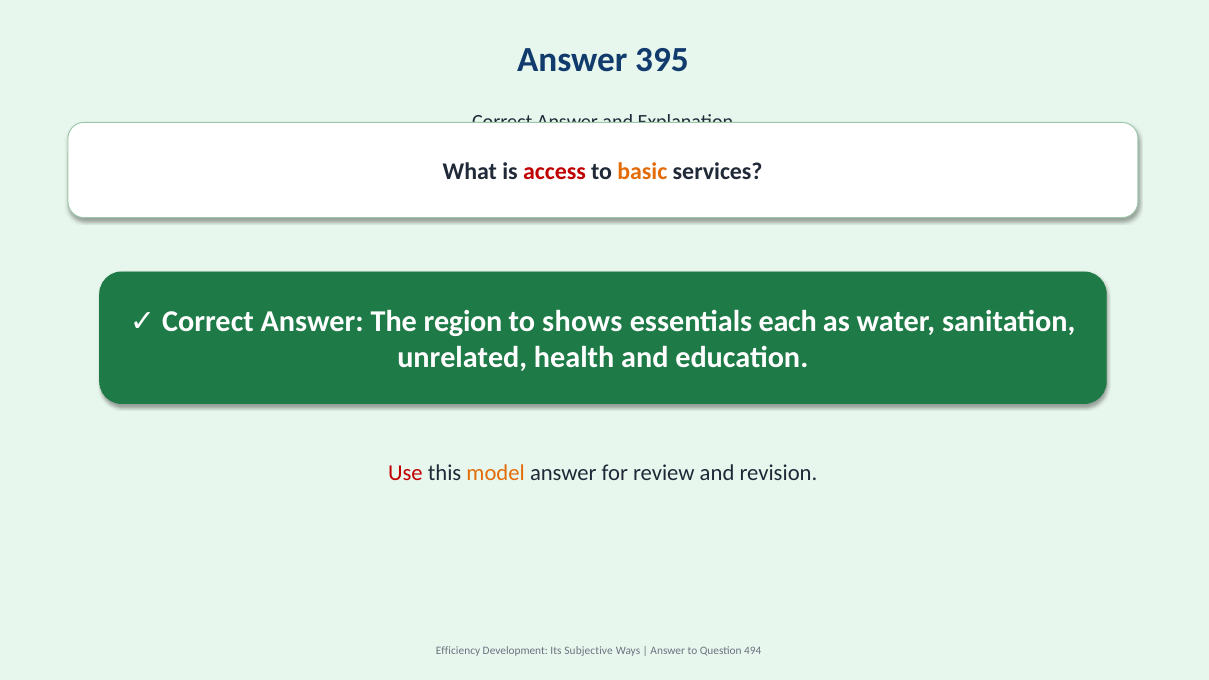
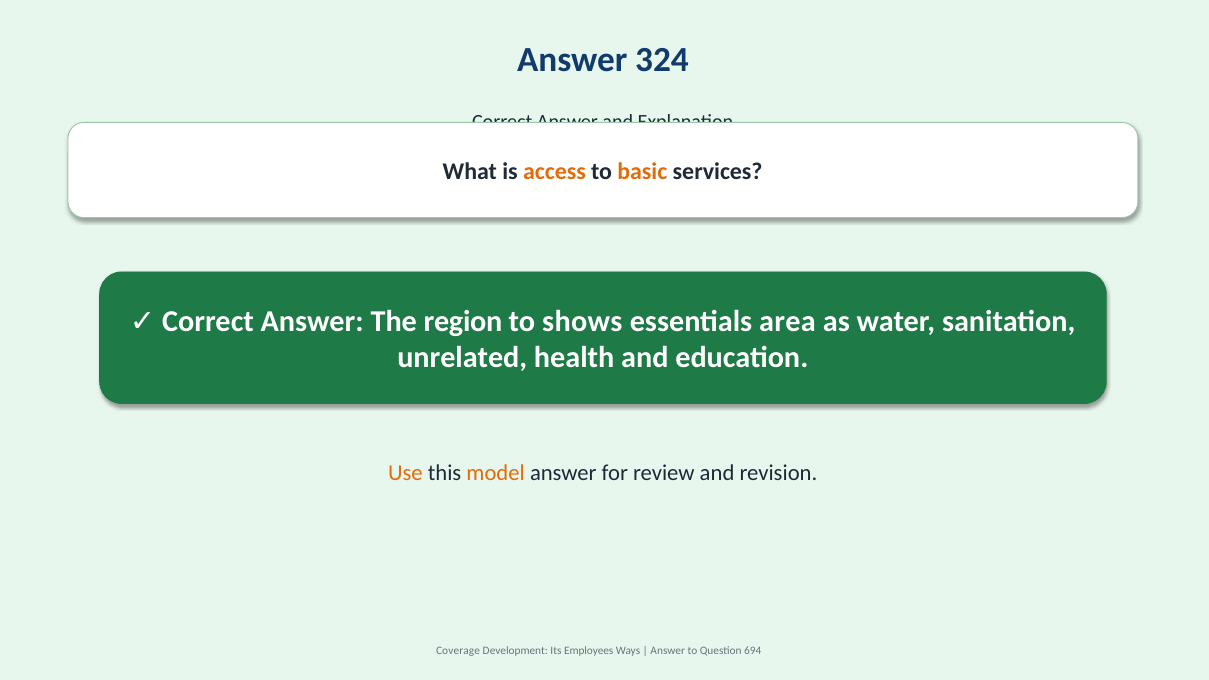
395: 395 -> 324
access colour: red -> orange
each: each -> area
Use colour: red -> orange
Efficiency: Efficiency -> Coverage
Subjective: Subjective -> Employees
494: 494 -> 694
